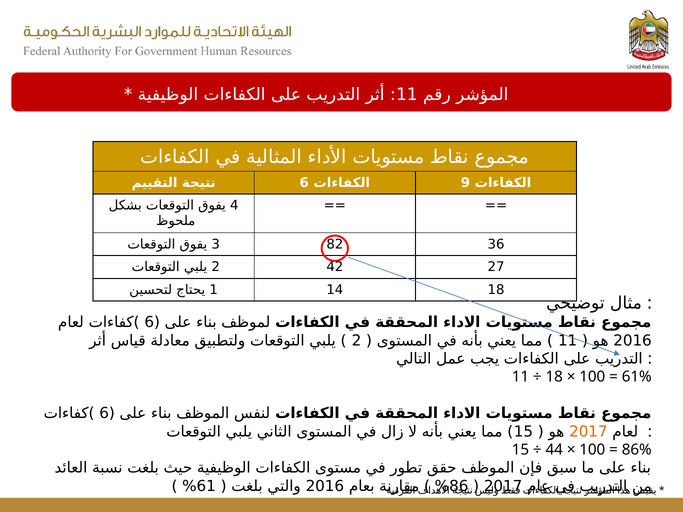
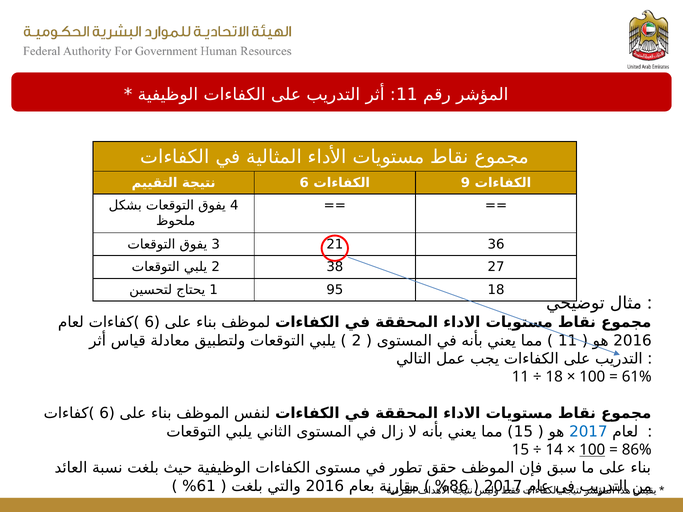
82: 82 -> 21
42: 42 -> 38
14: 14 -> 95
2017 at (588, 432) colour: orange -> blue
44: 44 -> 14
100 at (592, 450) underline: none -> present
